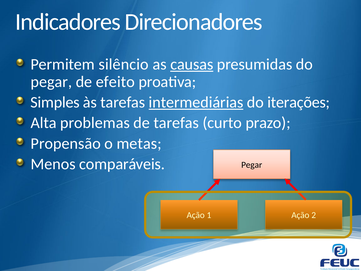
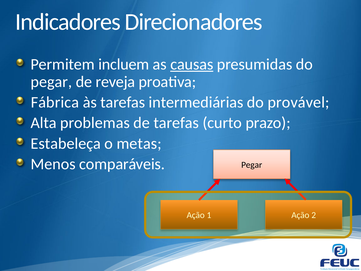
silêncio: silêncio -> incluem
efeito: efeito -> reveja
Simples: Simples -> Fábrica
intermediárias underline: present -> none
iterações: iterações -> provável
Propensão: Propensão -> Estabeleça
